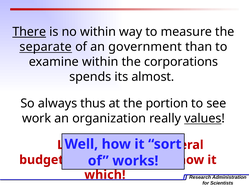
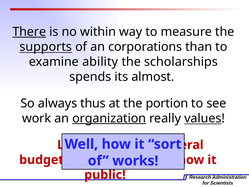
separate: separate -> supports
government: government -> corporations
examine within: within -> ability
corporations: corporations -> scholarships
organization underline: none -> present
which: which -> public
